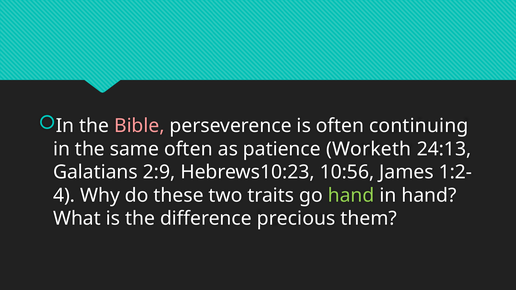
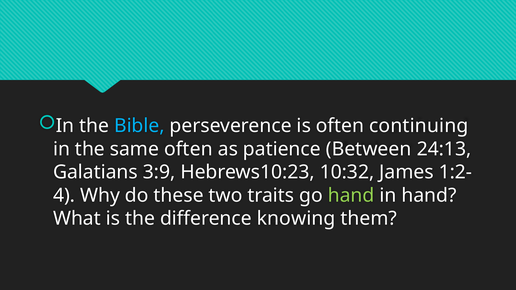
Bible colour: pink -> light blue
Worketh: Worketh -> Between
2:9: 2:9 -> 3:9
10:56: 10:56 -> 10:32
precious: precious -> knowing
